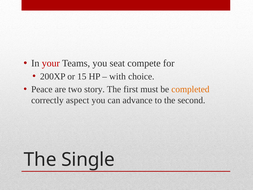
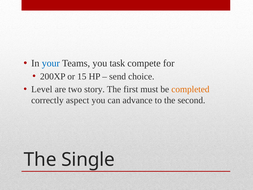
your colour: red -> blue
seat: seat -> task
with: with -> send
Peace: Peace -> Level
